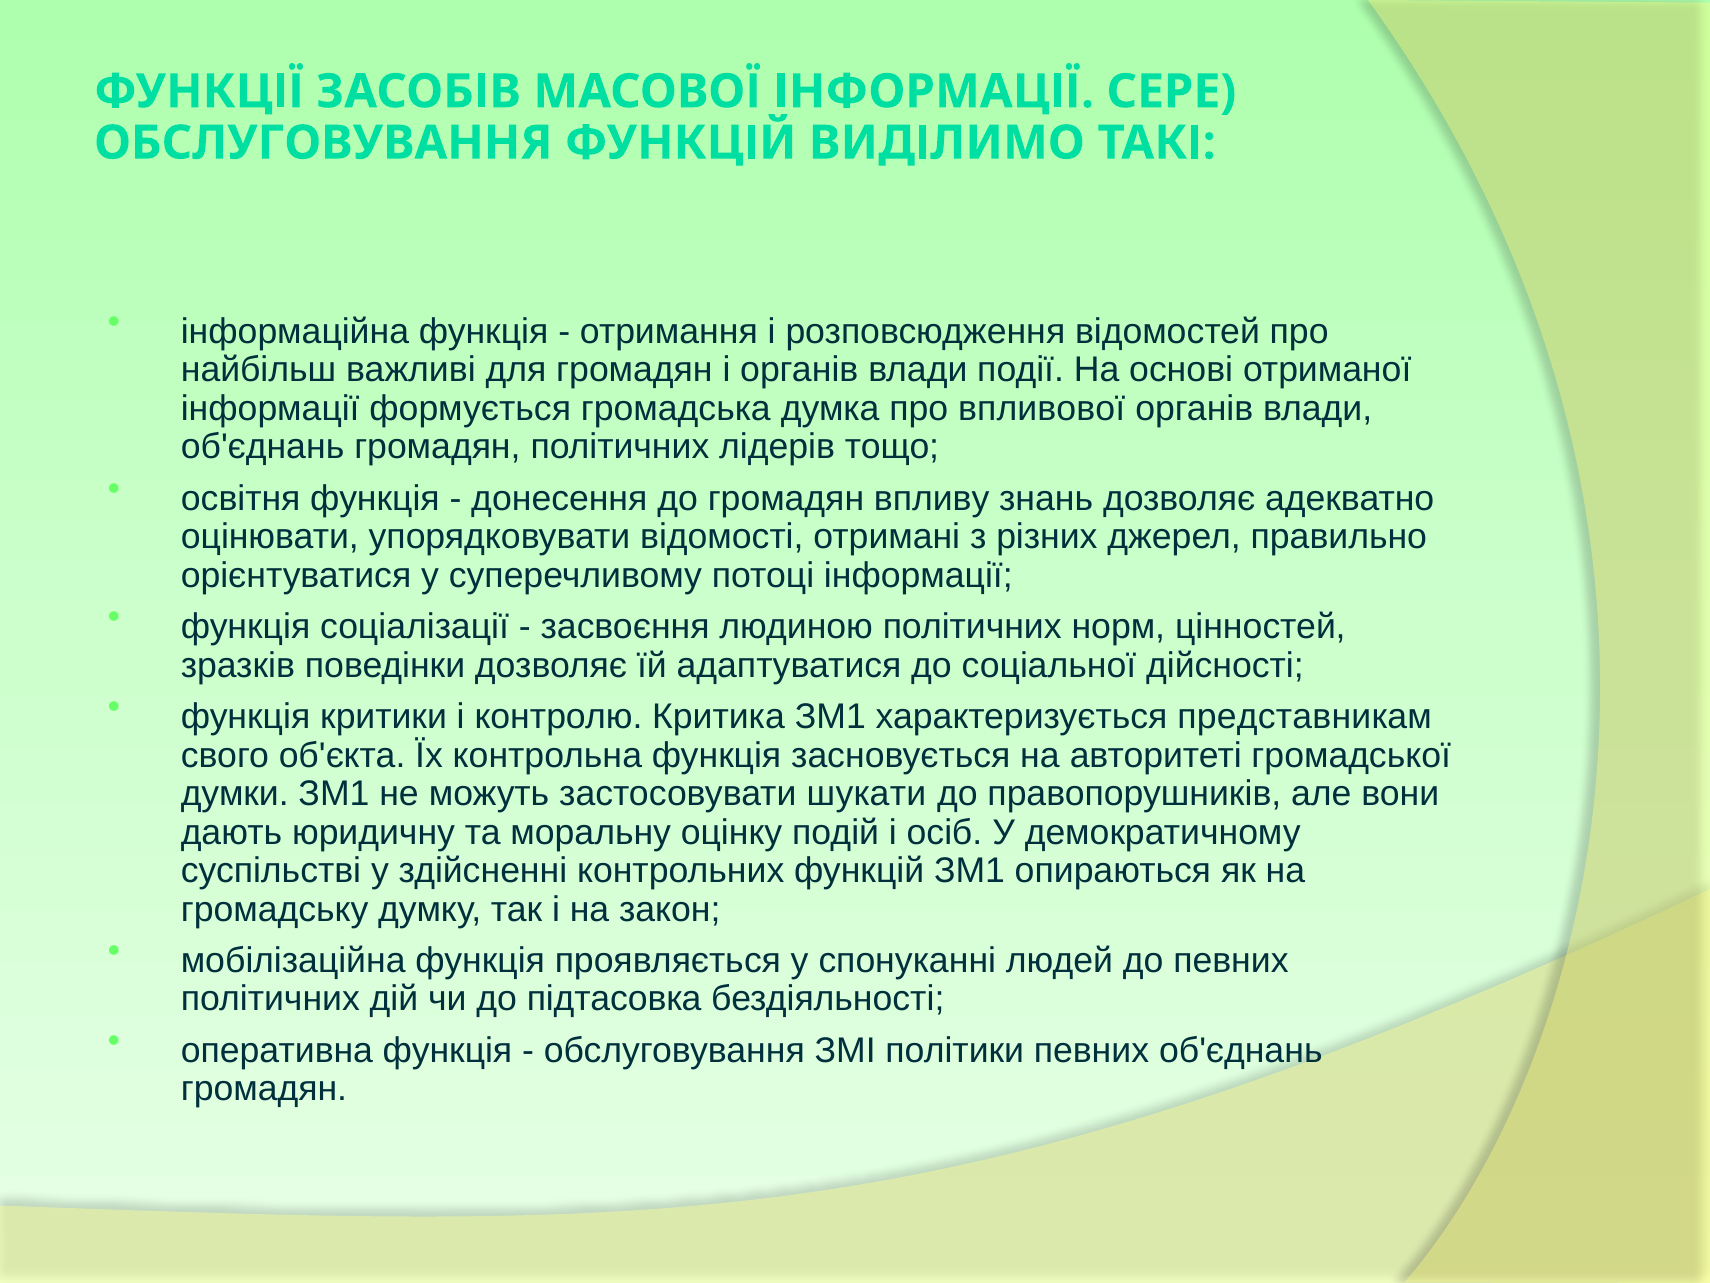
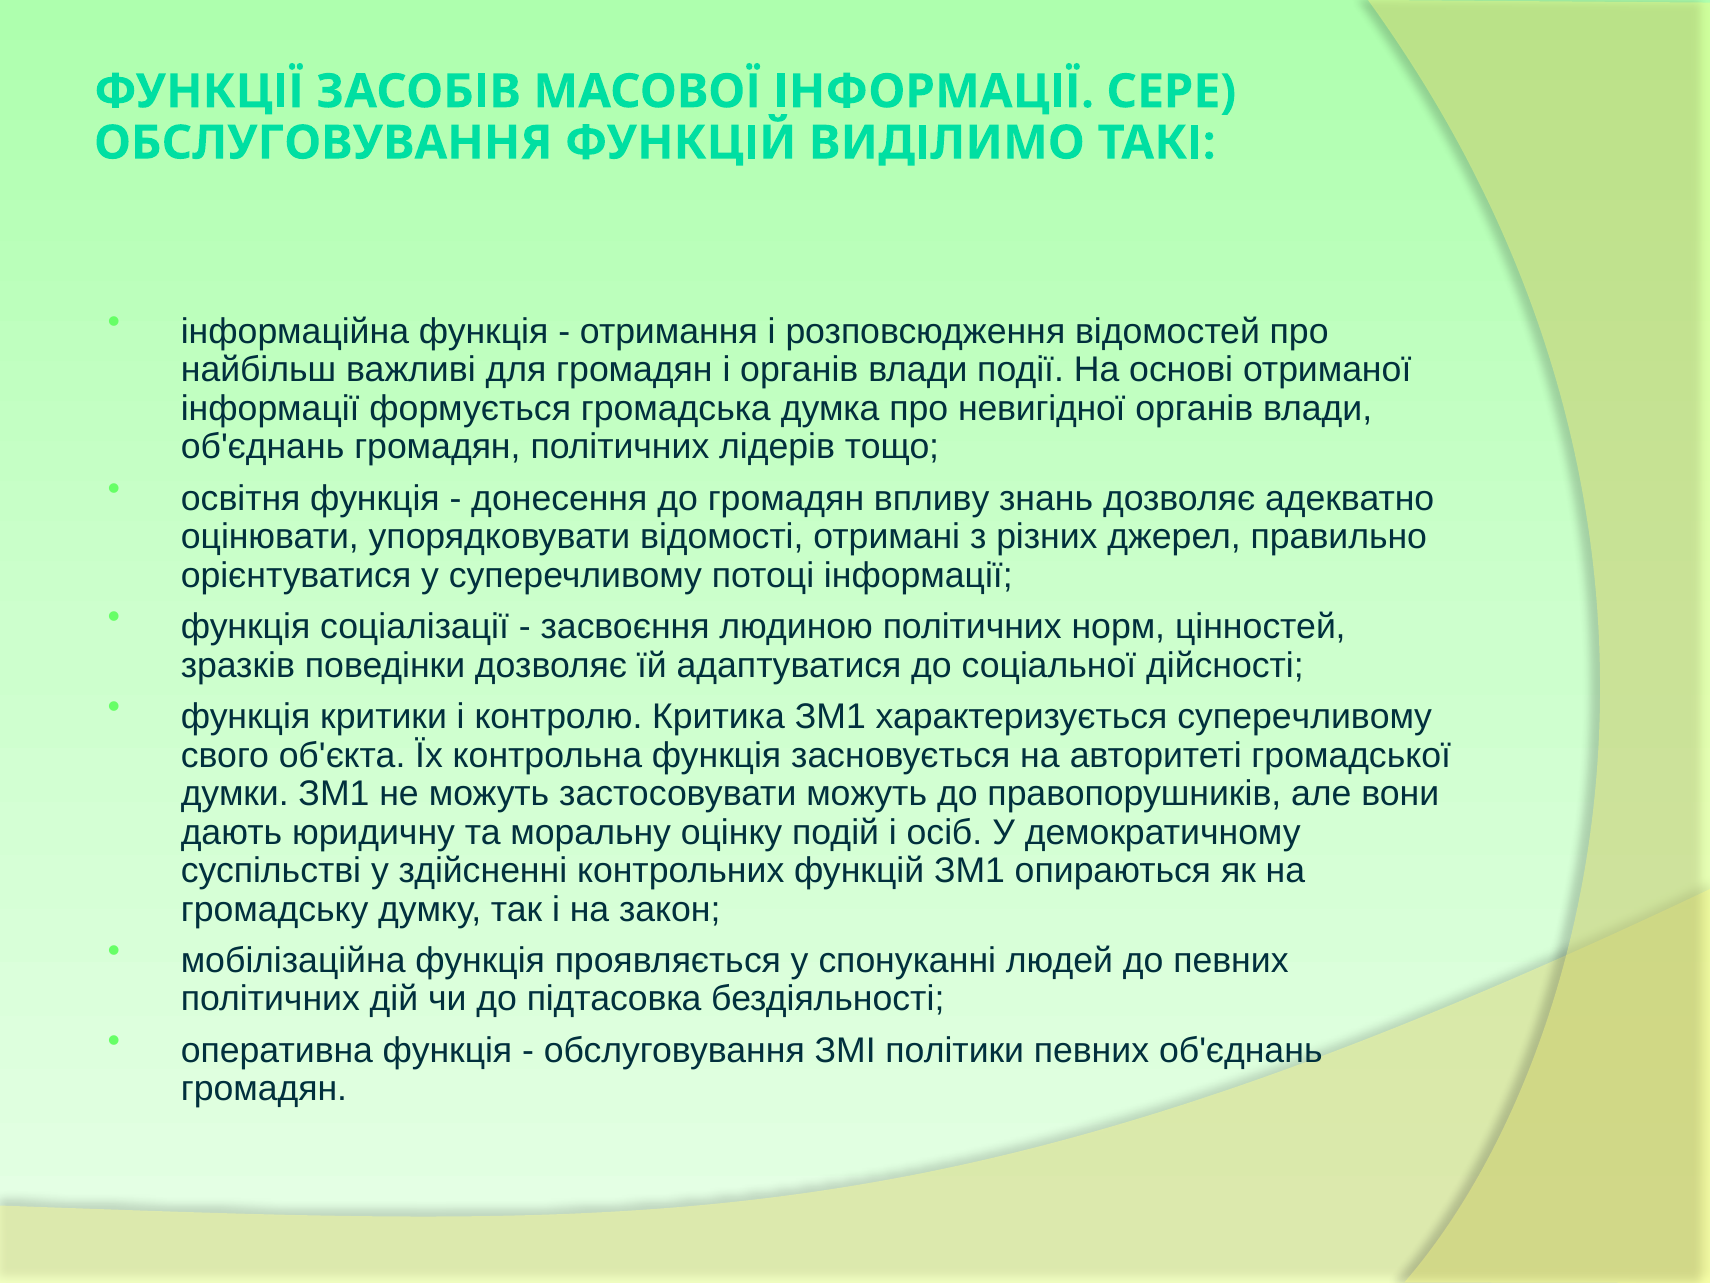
впливової: впливової -> невигідної
характеризується представникам: представникам -> суперечливому
застосовувати шукати: шукати -> можуть
